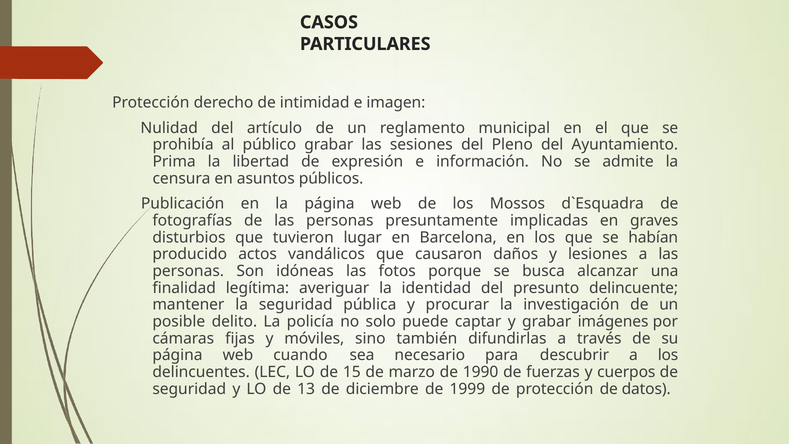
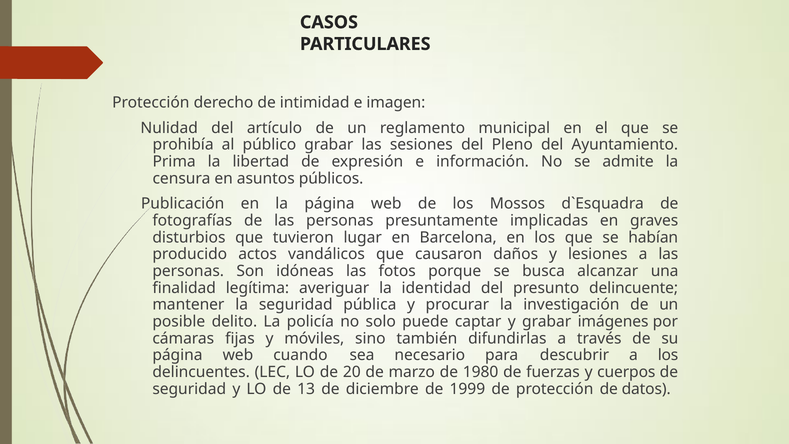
15: 15 -> 20
1990: 1990 -> 1980
